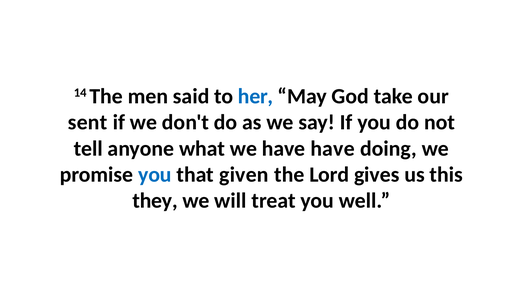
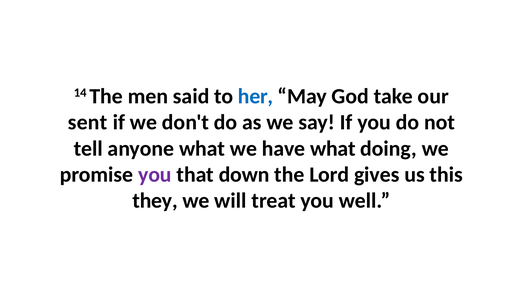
have have: have -> what
you at (155, 175) colour: blue -> purple
given: given -> down
